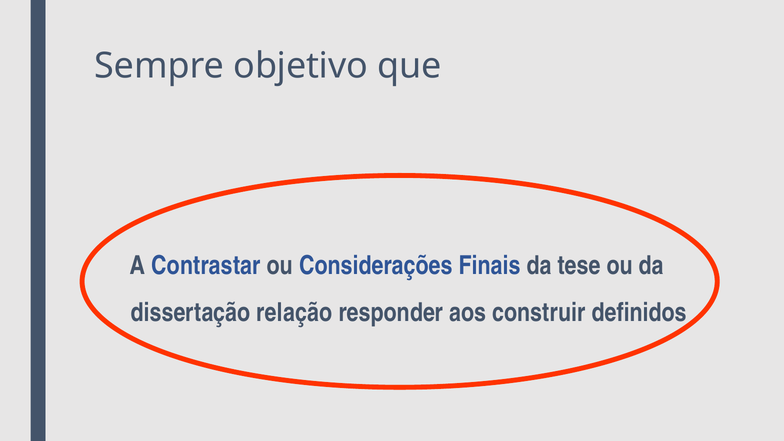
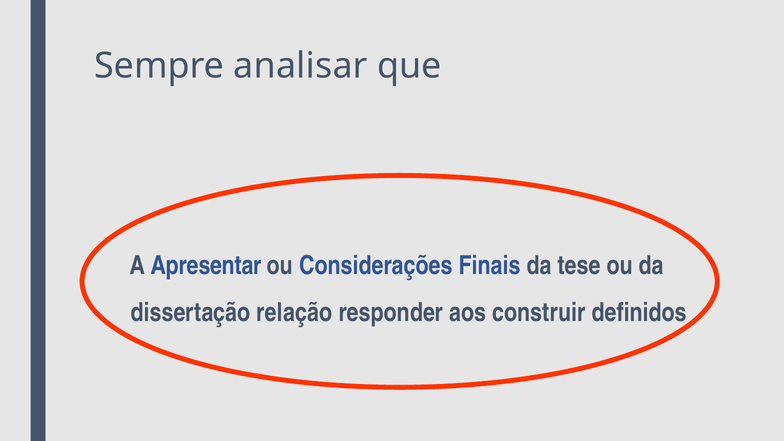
objetivo: objetivo -> analisar
Contrastar: Contrastar -> Apresentar
